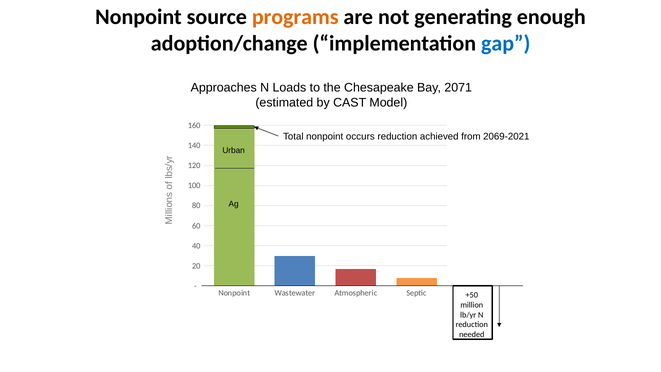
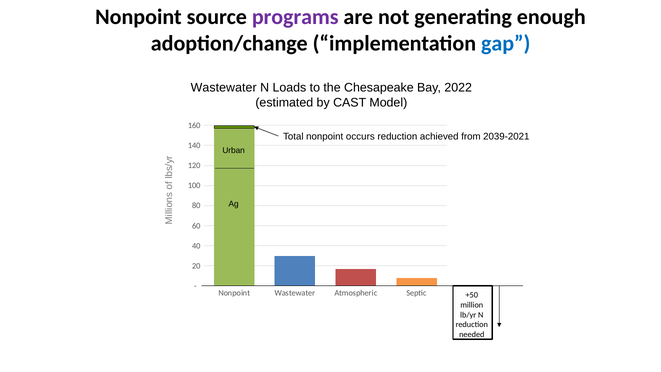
programs colour: orange -> purple
Approaches at (224, 88): Approaches -> Wastewater
2071: 2071 -> 2022
2069-2021: 2069-2021 -> 2039-2021
